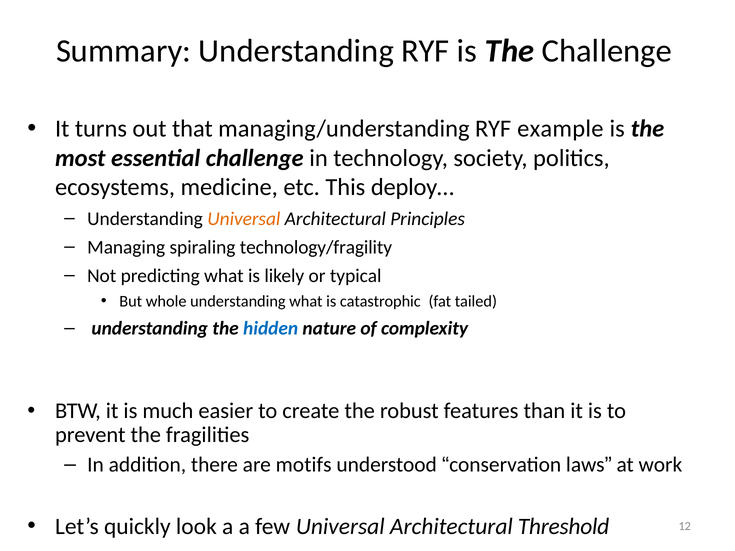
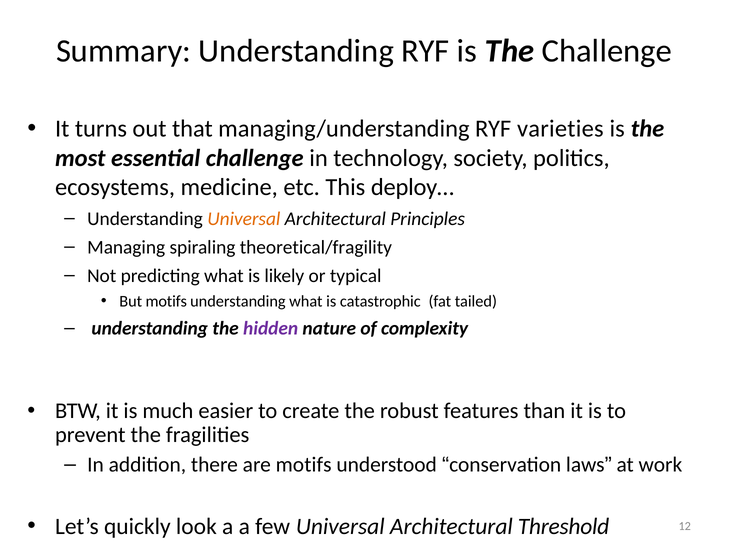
example: example -> varieties
technology/fragility: technology/fragility -> theoretical/fragility
But whole: whole -> motifs
hidden colour: blue -> purple
